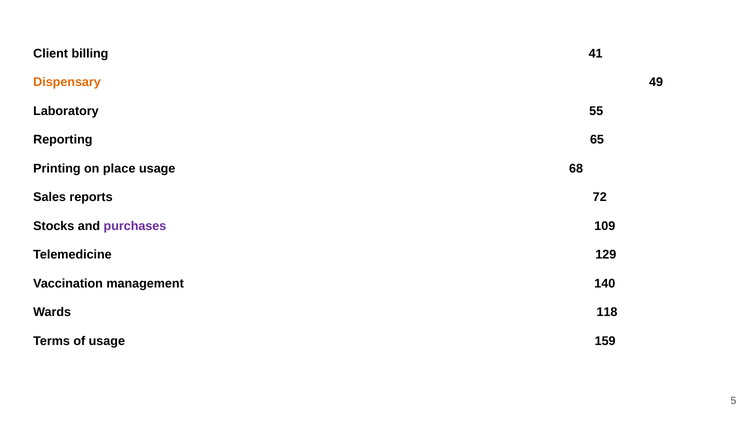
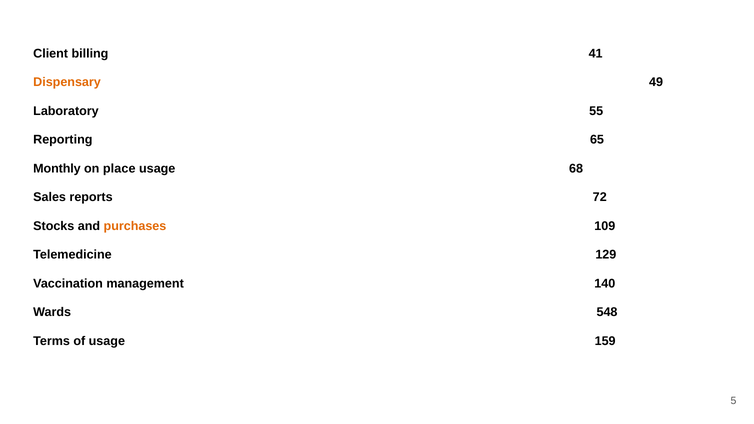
Printing: Printing -> Monthly
purchases colour: purple -> orange
118: 118 -> 548
